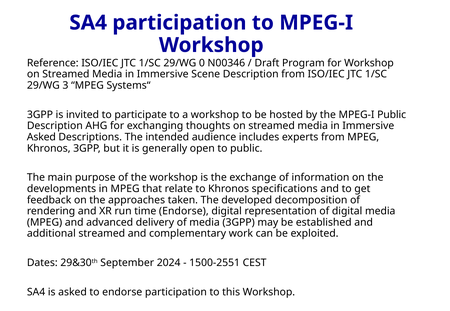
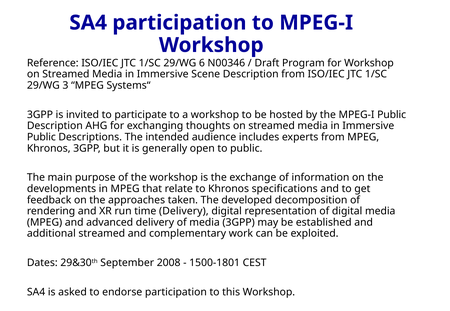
0: 0 -> 6
Asked at (41, 137): Asked -> Public
time Endorse: Endorse -> Delivery
2024: 2024 -> 2008
1500-2551: 1500-2551 -> 1500-1801
